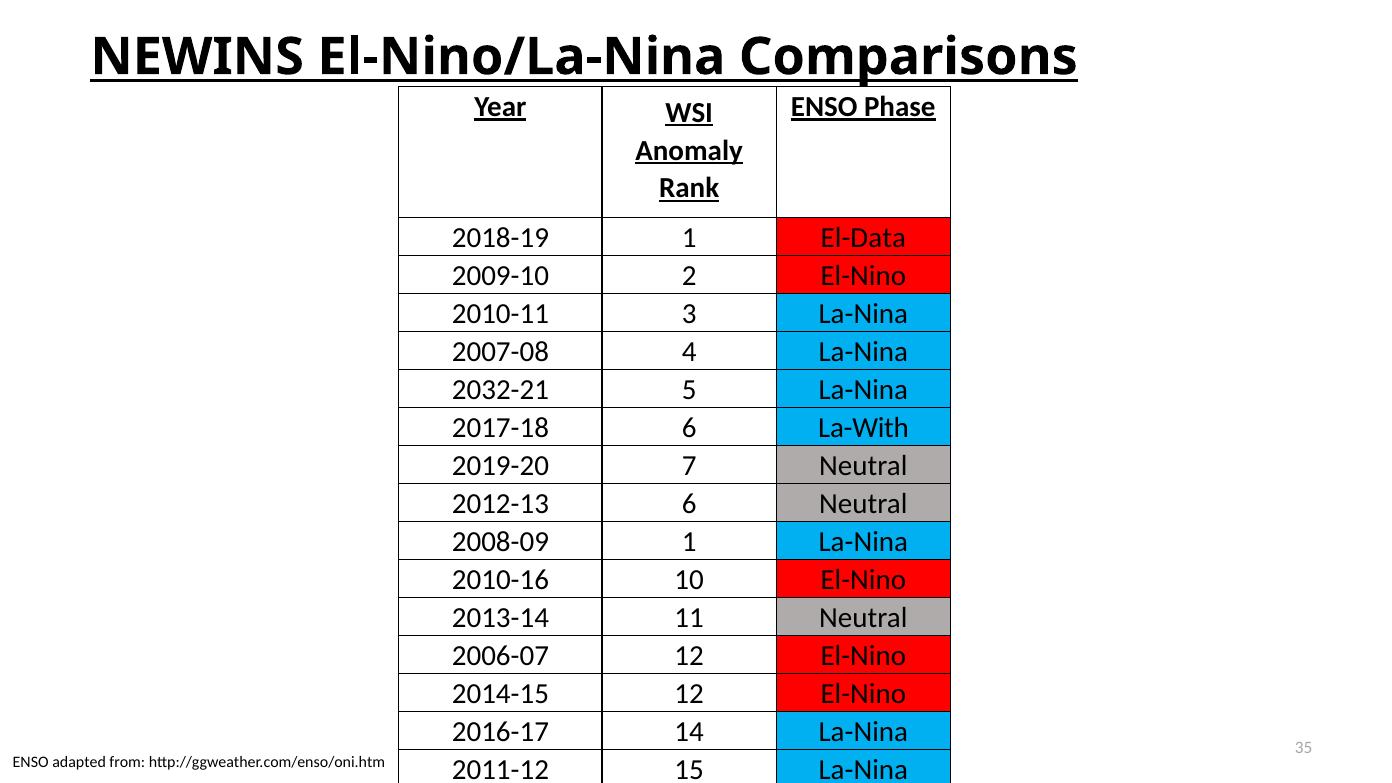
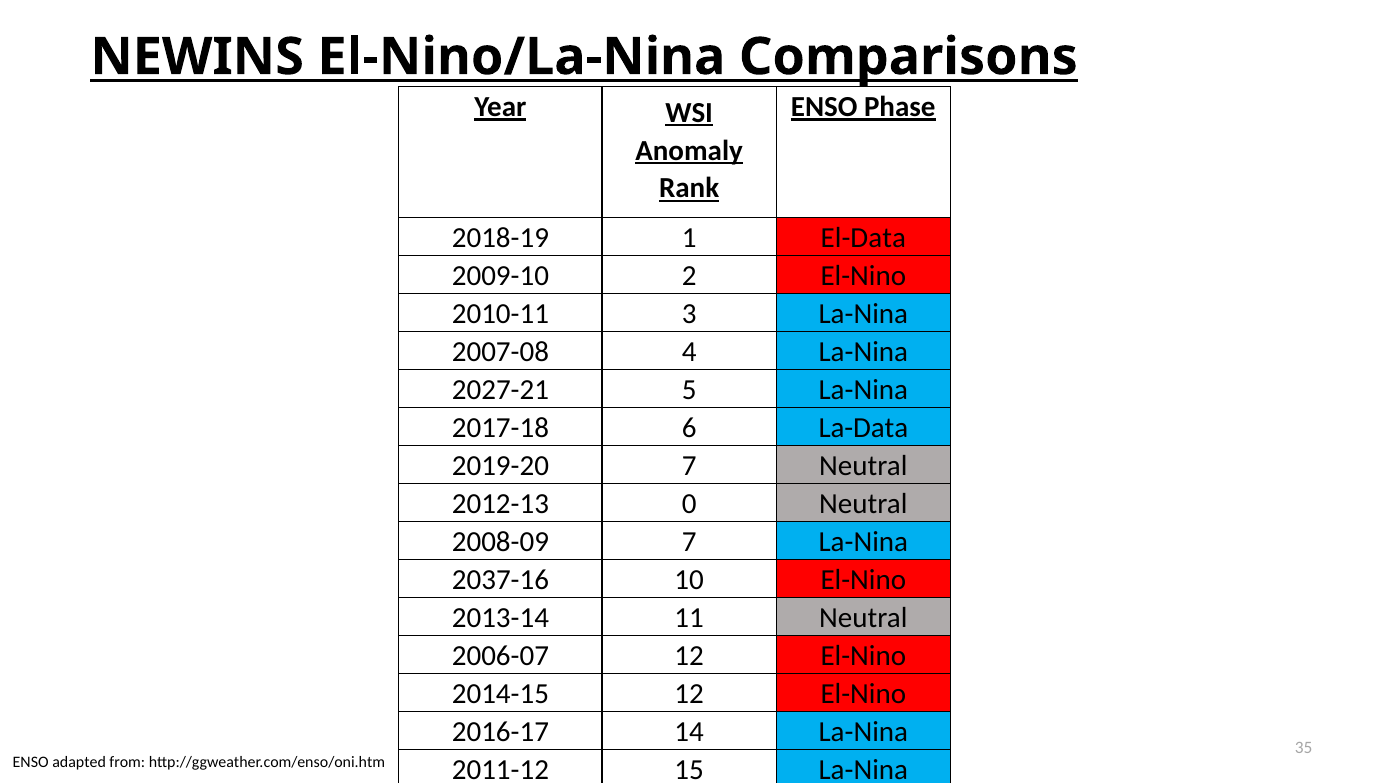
2032-21: 2032-21 -> 2027-21
La-With: La-With -> La-Data
2012-13 6: 6 -> 0
2008-09 1: 1 -> 7
2010-16: 2010-16 -> 2037-16
